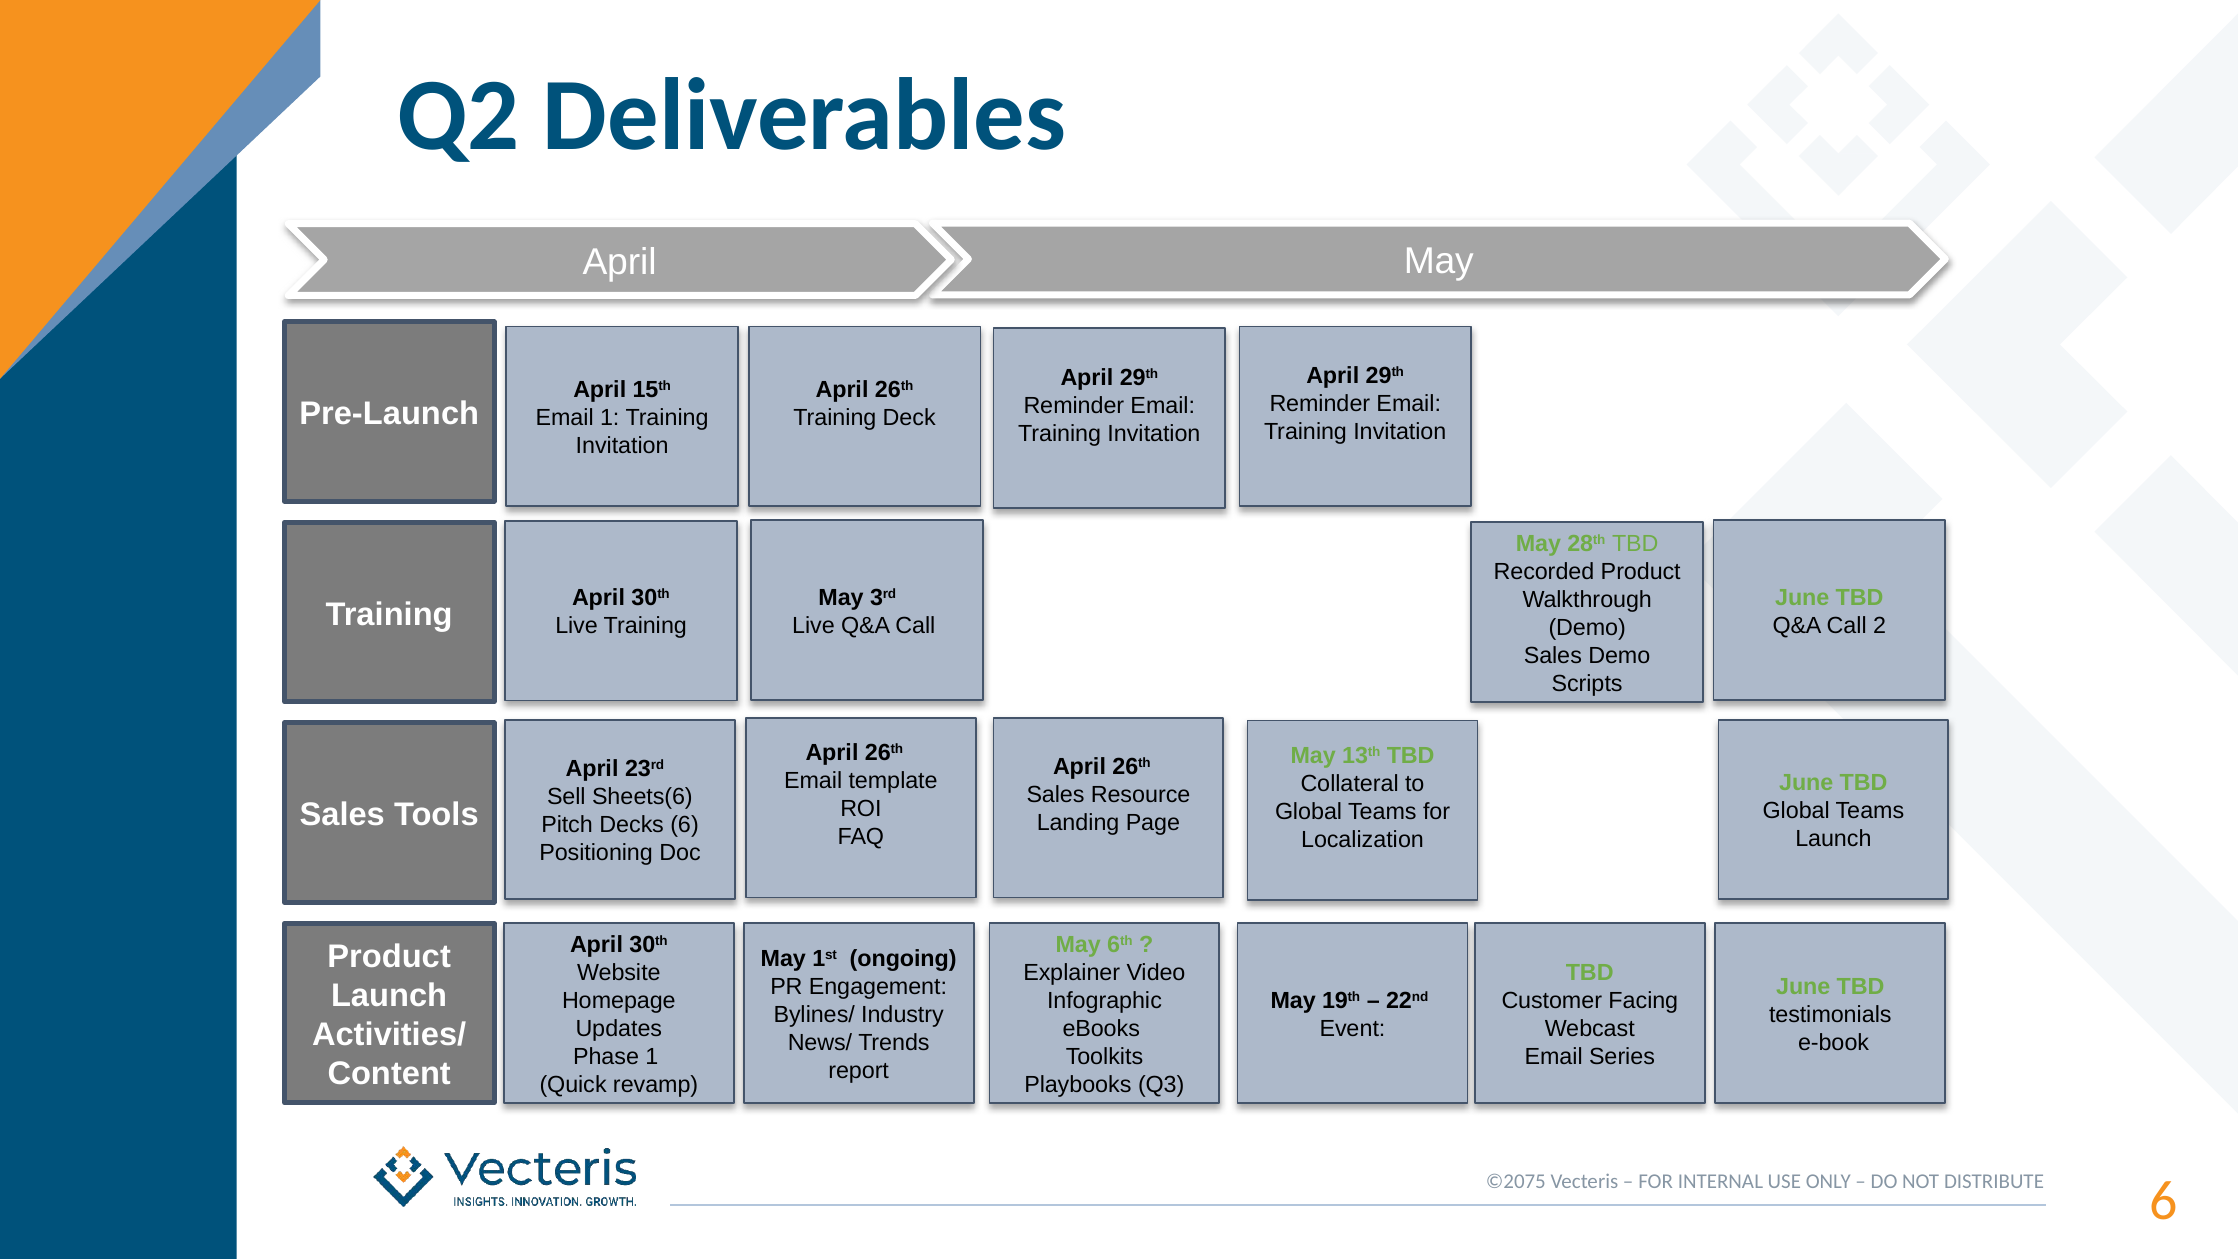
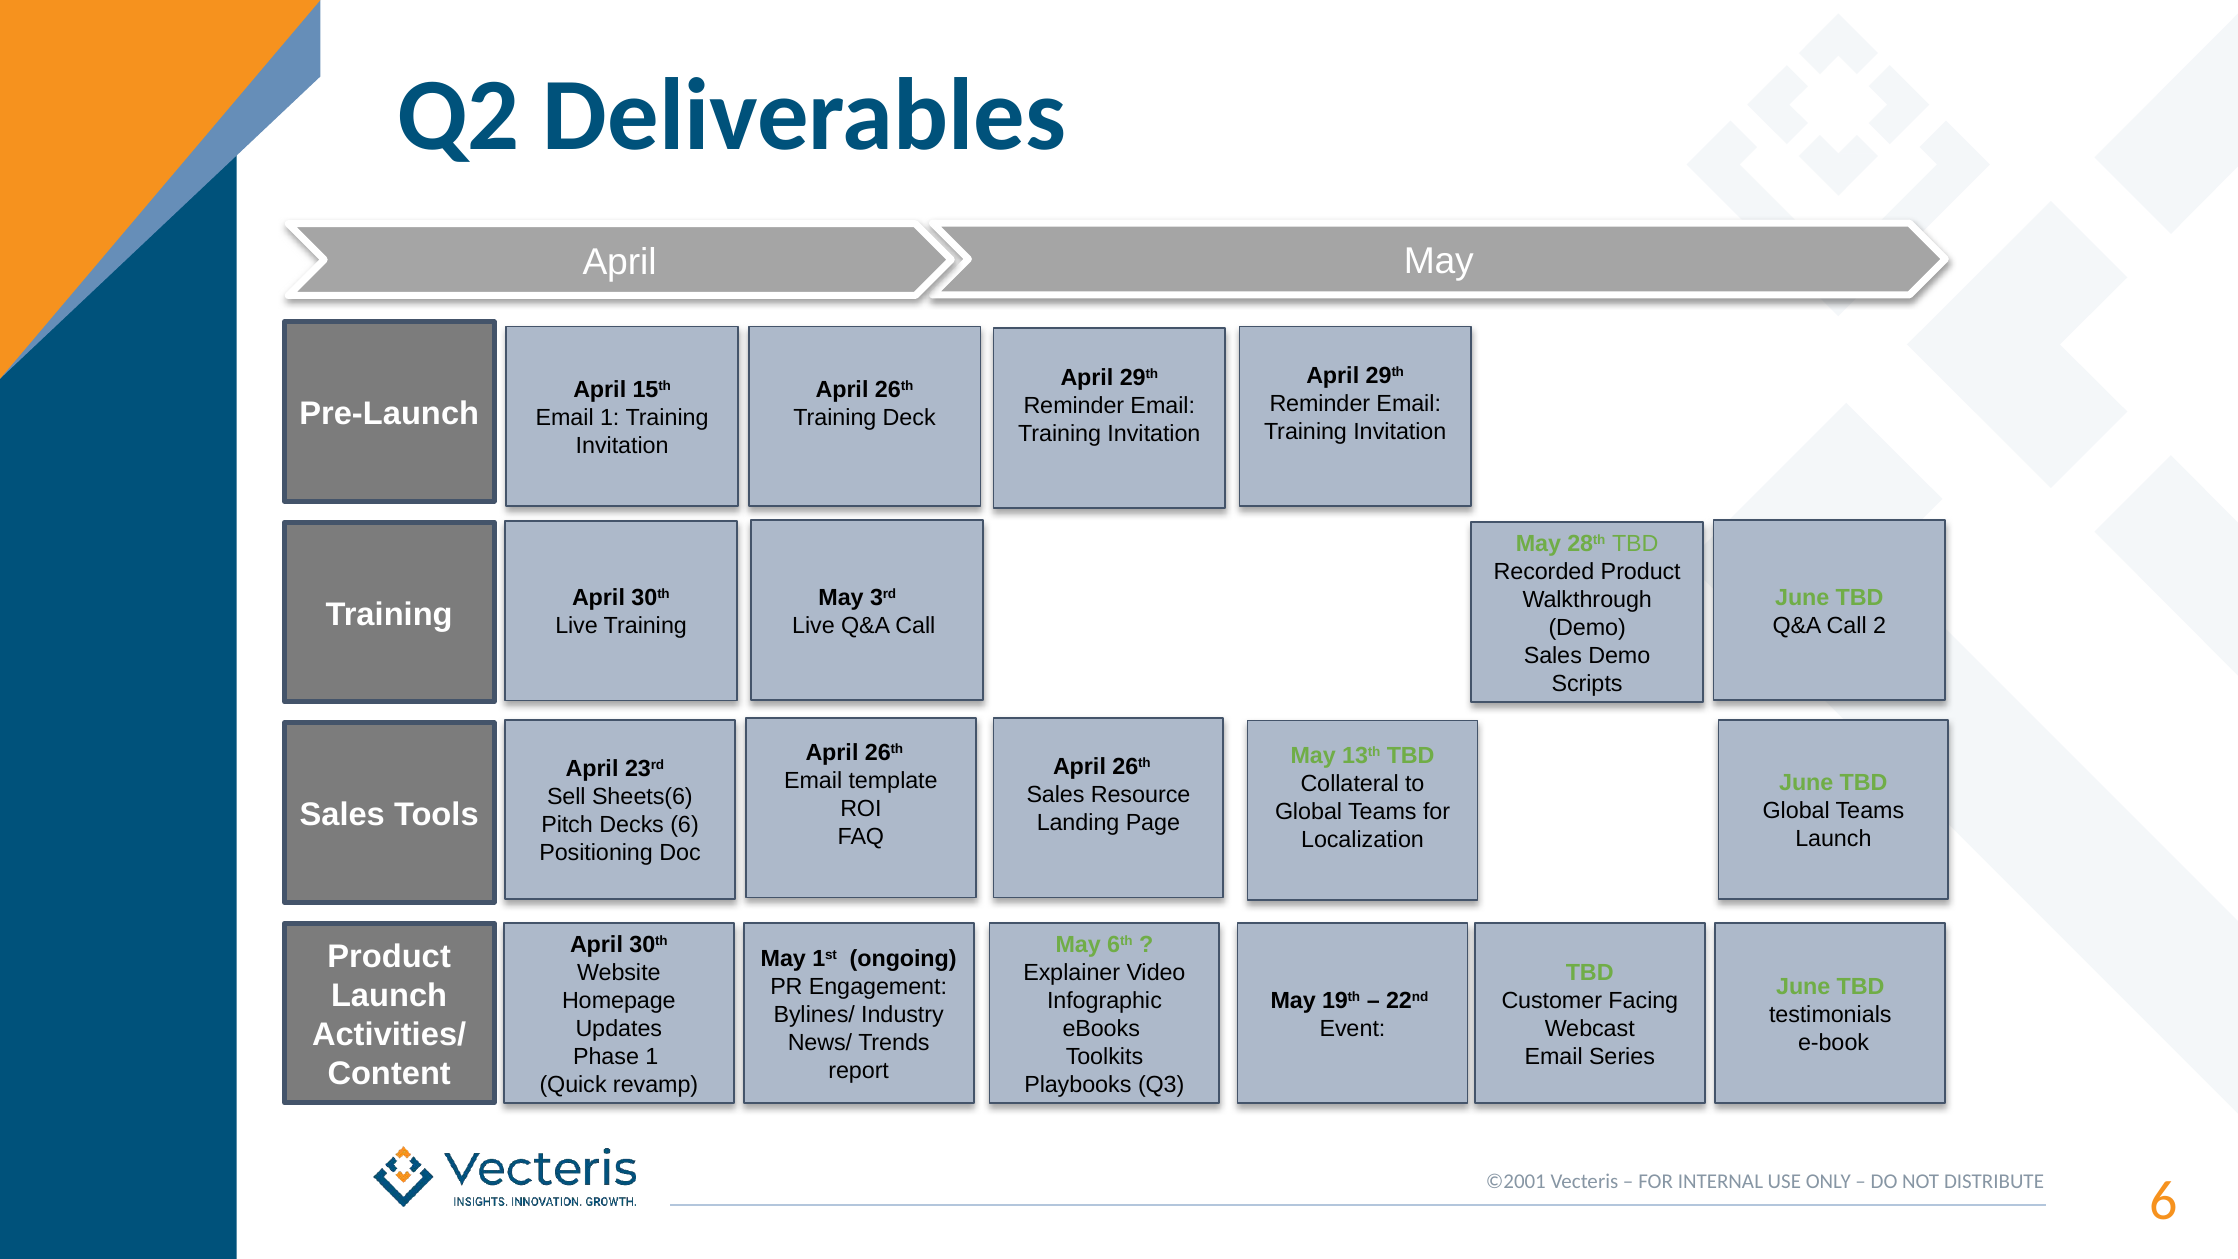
©2075: ©2075 -> ©2001
